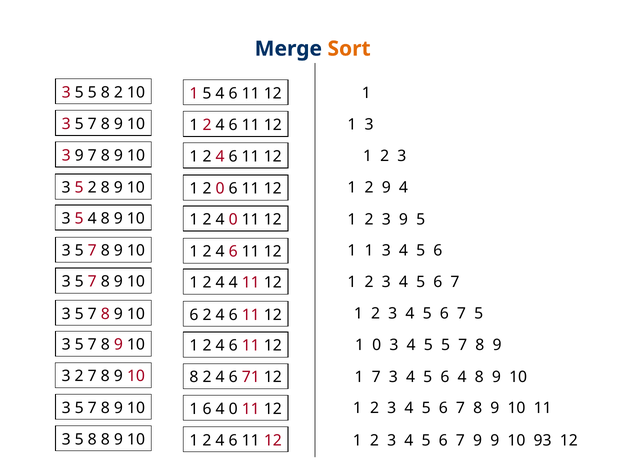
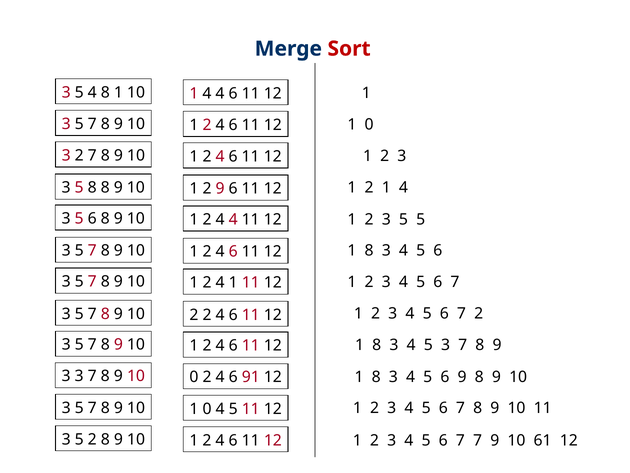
Sort colour: orange -> red
3 5 5: 5 -> 4
2 at (118, 92): 2 -> 1
10 1 5: 5 -> 4
3 at (369, 124): 3 -> 0
9 at (79, 155): 9 -> 2
1 2 9: 9 -> 1
5 2: 2 -> 8
2 0: 0 -> 9
3 5 4: 4 -> 6
2 4 0: 0 -> 4
2 3 9: 9 -> 5
1 at (369, 250): 1 -> 8
2 4 4: 4 -> 1
7 5: 5 -> 2
10 6: 6 -> 2
0 at (377, 345): 0 -> 8
4 5 5: 5 -> 3
3 2: 2 -> 3
10 8: 8 -> 0
71: 71 -> 91
7 at (376, 377): 7 -> 8
5 6 4: 4 -> 9
10 1 6: 6 -> 0
0 at (233, 408): 0 -> 5
3 5 8: 8 -> 2
7 9: 9 -> 7
93: 93 -> 61
